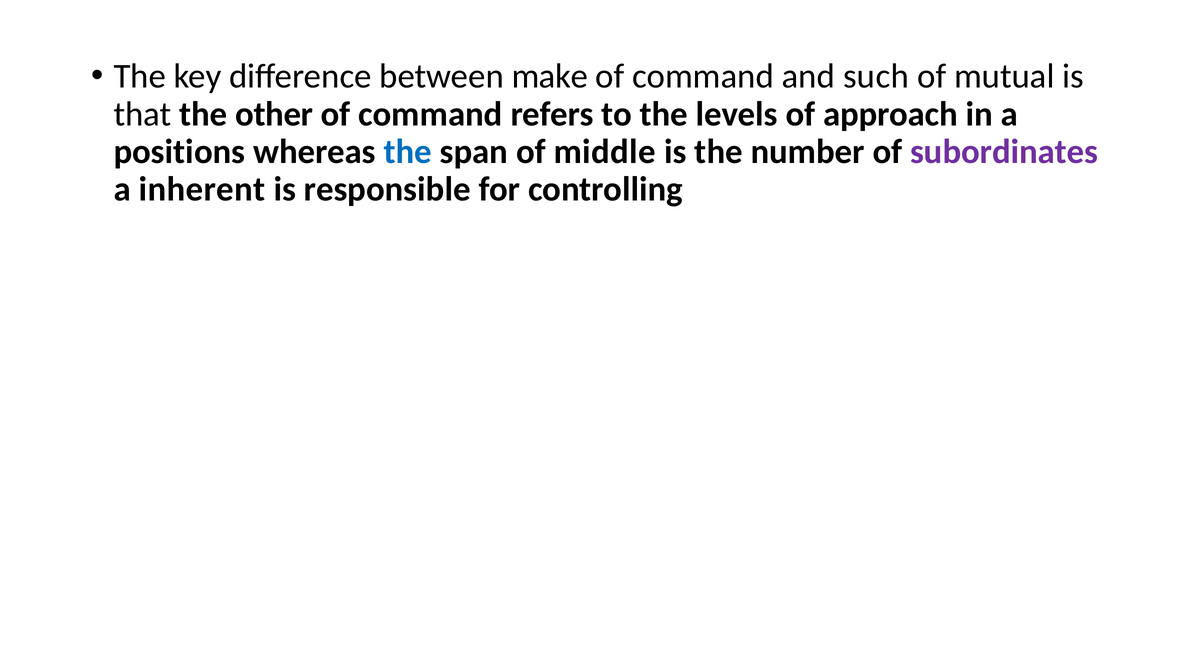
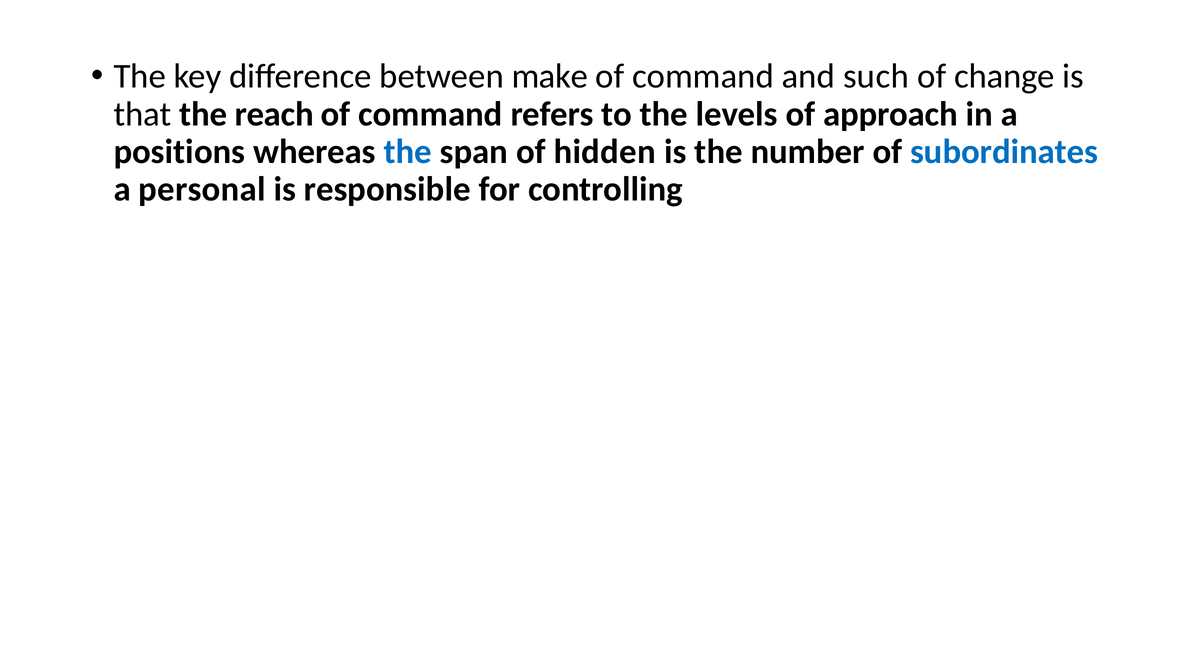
mutual: mutual -> change
other: other -> reach
middle: middle -> hidden
subordinates colour: purple -> blue
inherent: inherent -> personal
